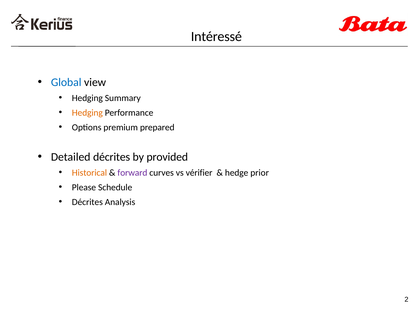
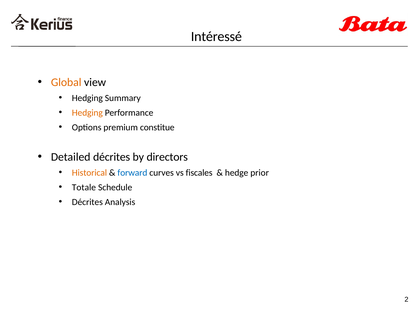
Global colour: blue -> orange
prepared: prepared -> constitue
provided: provided -> directors
forward colour: purple -> blue
vérifier: vérifier -> fiscales
Please: Please -> Totale
